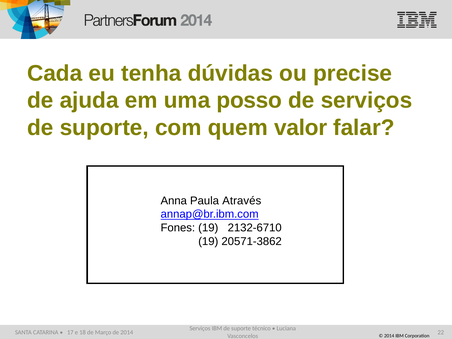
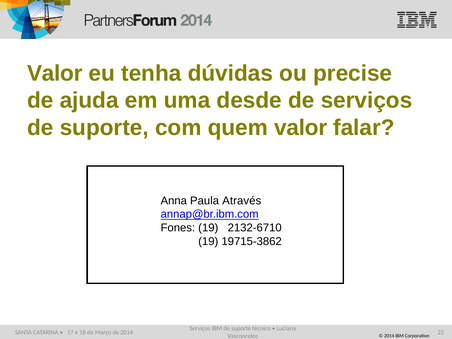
Cada at (55, 73): Cada -> Valor
posso: posso -> desde
20571-3862: 20571-3862 -> 19715-3862
